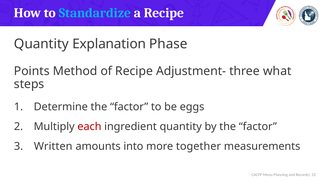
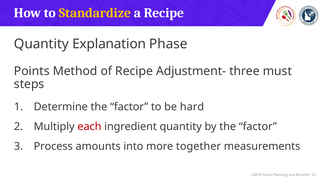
Standardize colour: light blue -> yellow
what: what -> must
eggs: eggs -> hard
Written: Written -> Process
